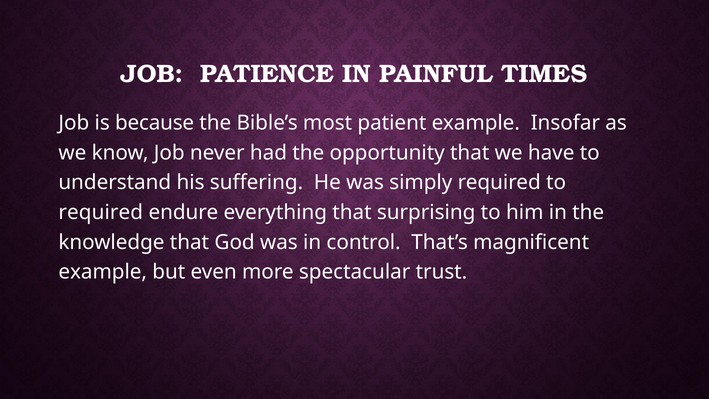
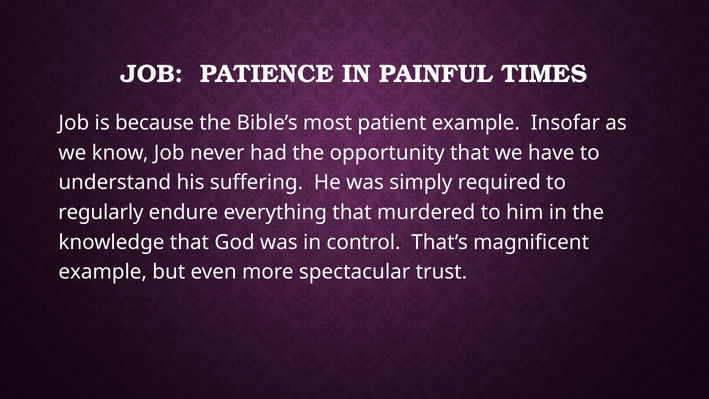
required at (101, 212): required -> regularly
surprising: surprising -> murdered
